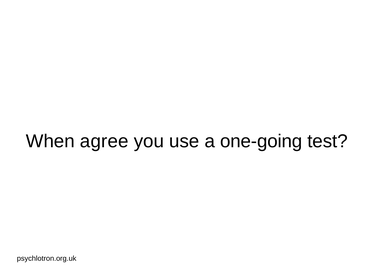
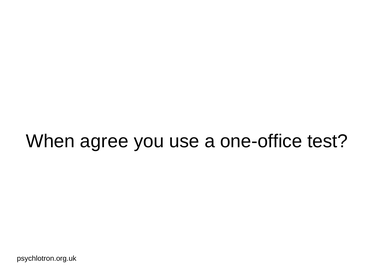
one-going: one-going -> one-office
